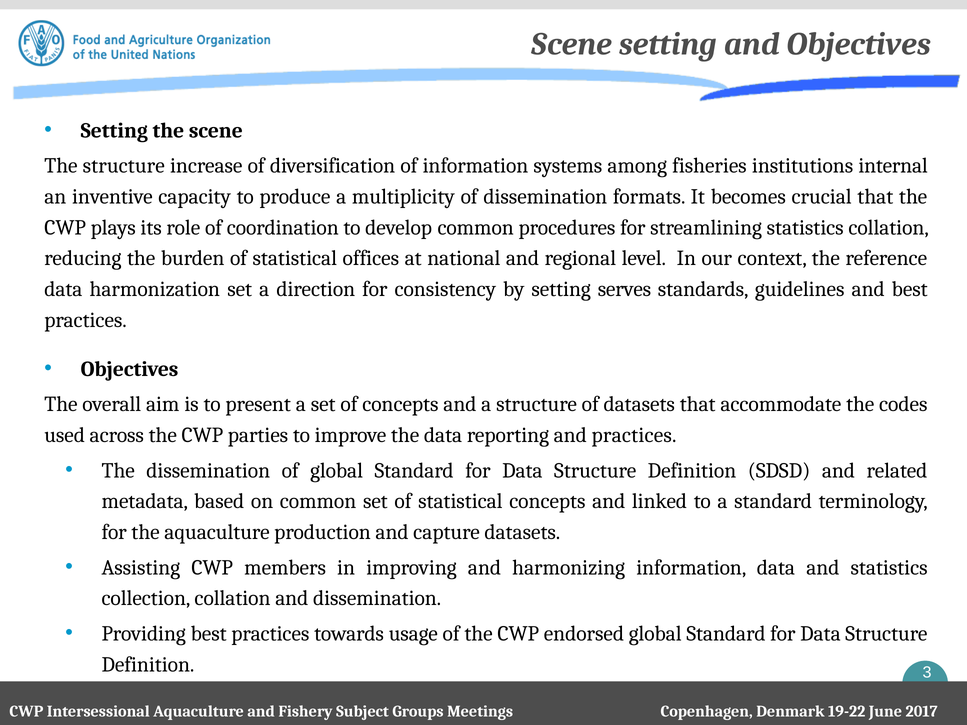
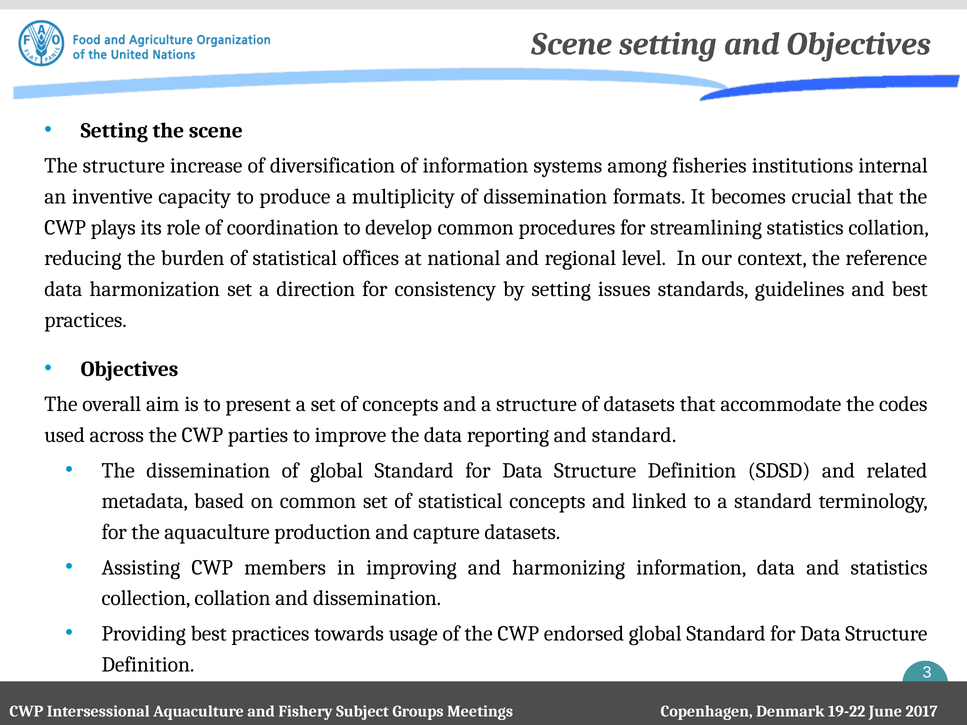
serves: serves -> issues
and practices: practices -> standard
